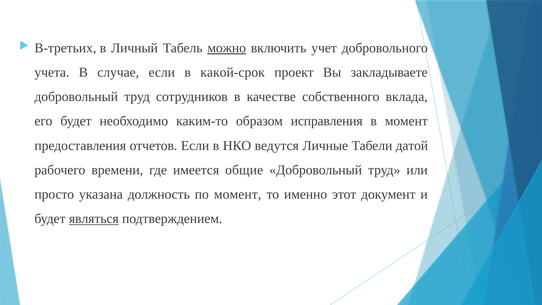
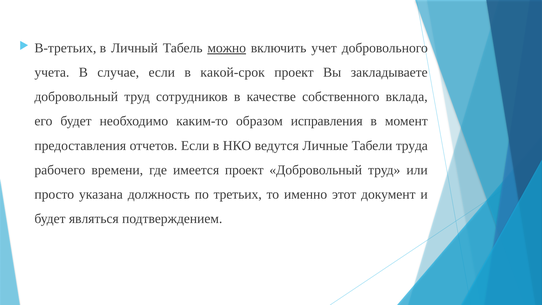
датой: датой -> труда
имеется общие: общие -> проект
по момент: момент -> третьих
являться underline: present -> none
